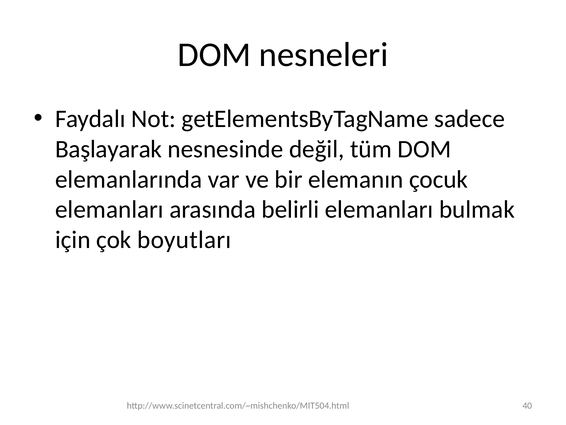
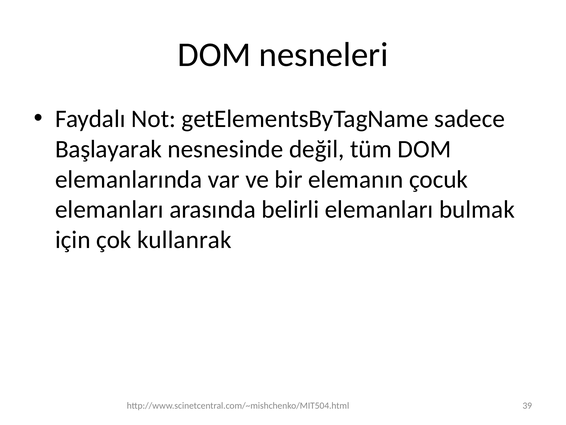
boyutları: boyutları -> kullanrak
40: 40 -> 39
